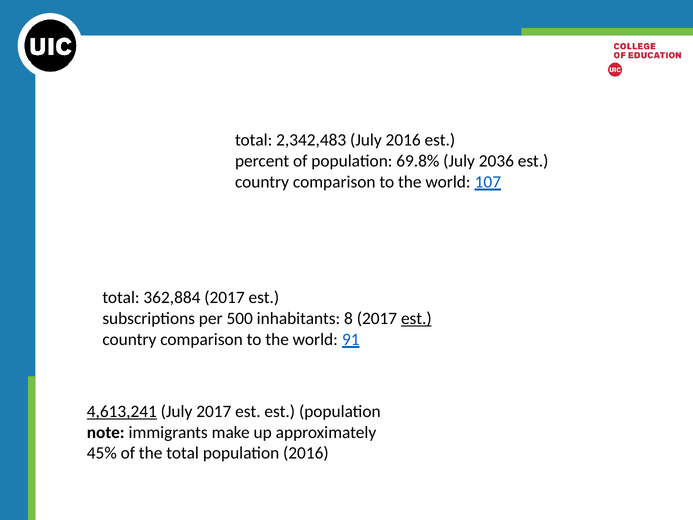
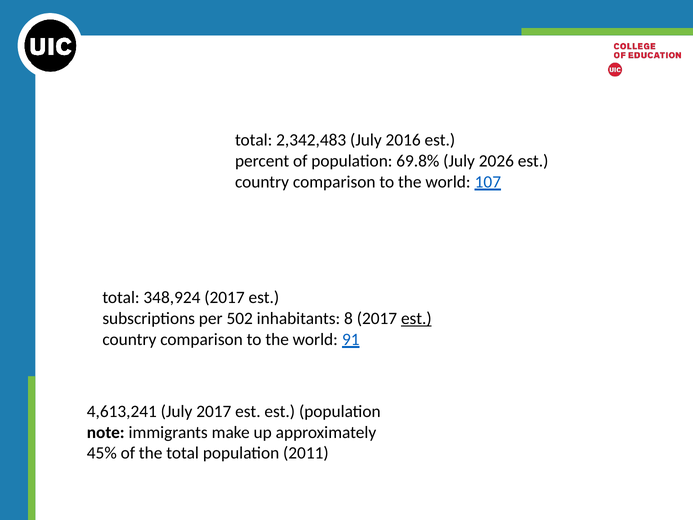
2036: 2036 -> 2026
362,884: 362,884 -> 348,924
500: 500 -> 502
4,613,241 underline: present -> none
population 2016: 2016 -> 2011
